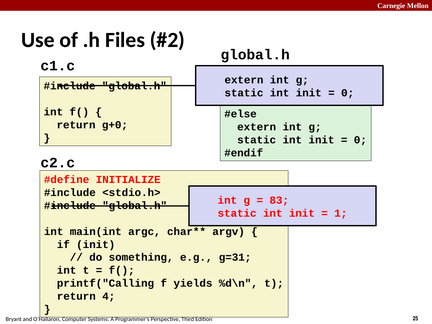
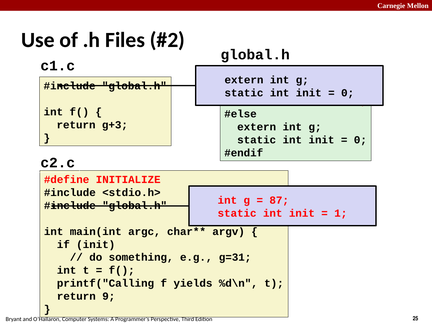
g+0: g+0 -> g+3
83: 83 -> 87
4: 4 -> 9
